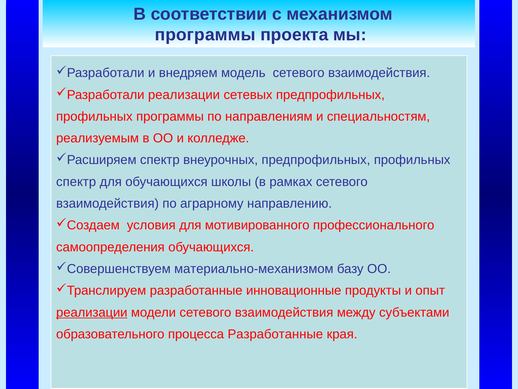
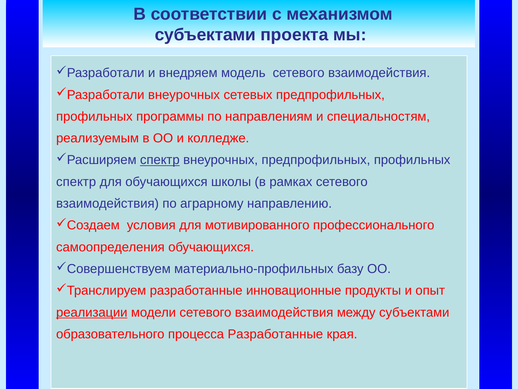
программы at (205, 35): программы -> субъектами
реализации at (184, 95): реализации -> внеурочных
спектр at (160, 160) underline: none -> present
материально-механизмом: материально-механизмом -> материально-профильных
